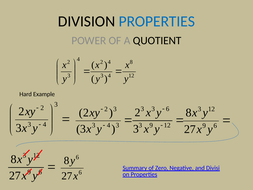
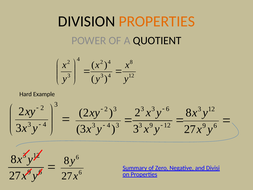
PROPERTIES at (157, 21) colour: blue -> orange
